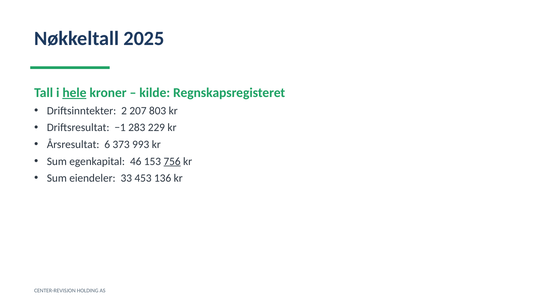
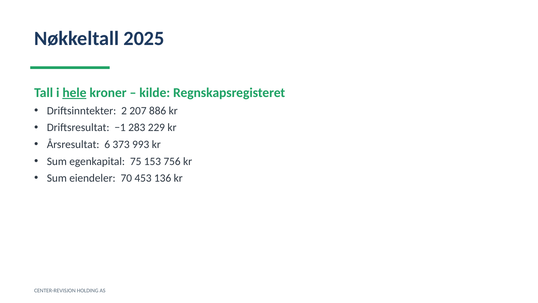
803: 803 -> 886
46: 46 -> 75
756 underline: present -> none
33: 33 -> 70
